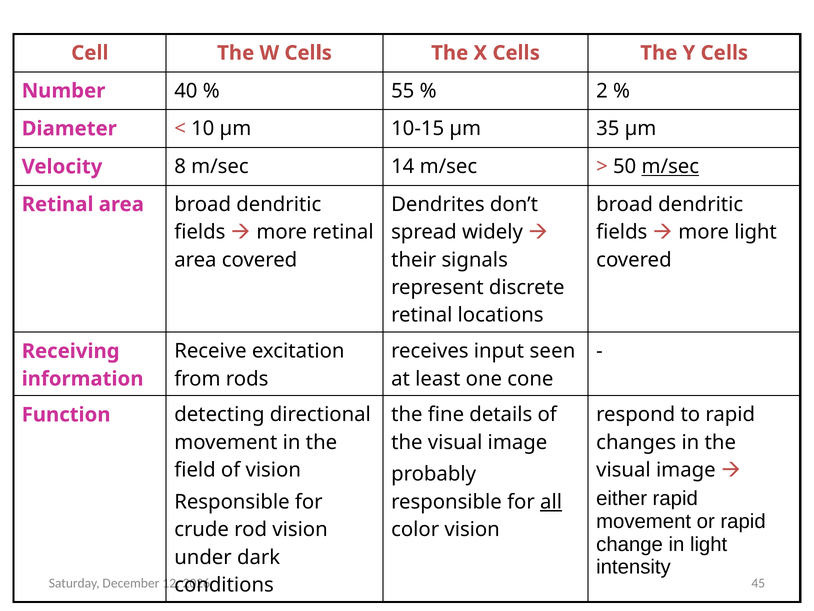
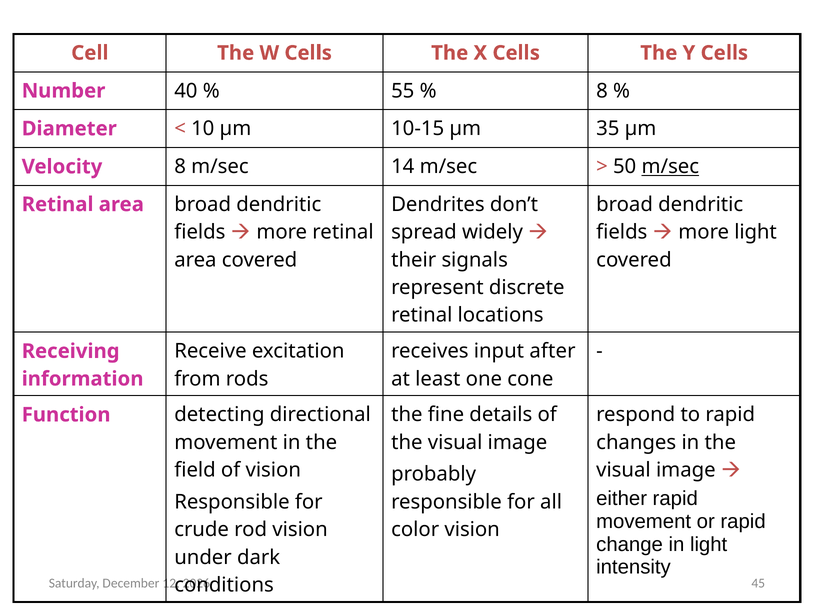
2 at (602, 91): 2 -> 8
seen: seen -> after
all underline: present -> none
